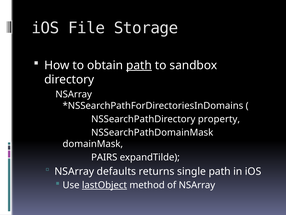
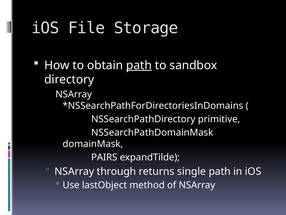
property: property -> primitive
defaults: defaults -> through
lastObject underline: present -> none
